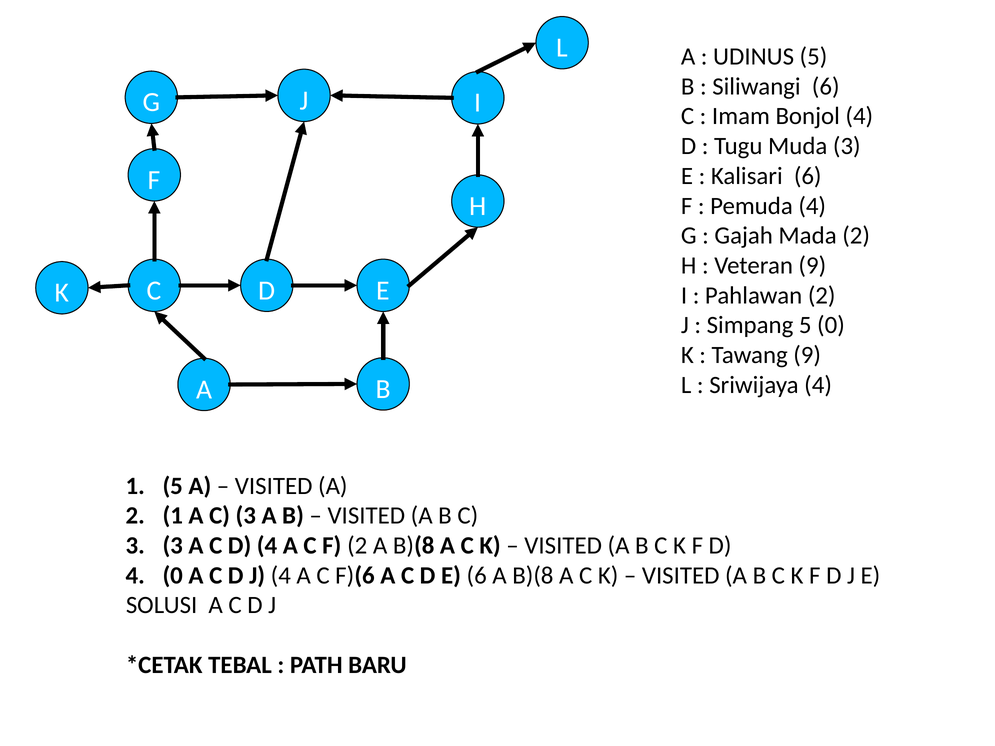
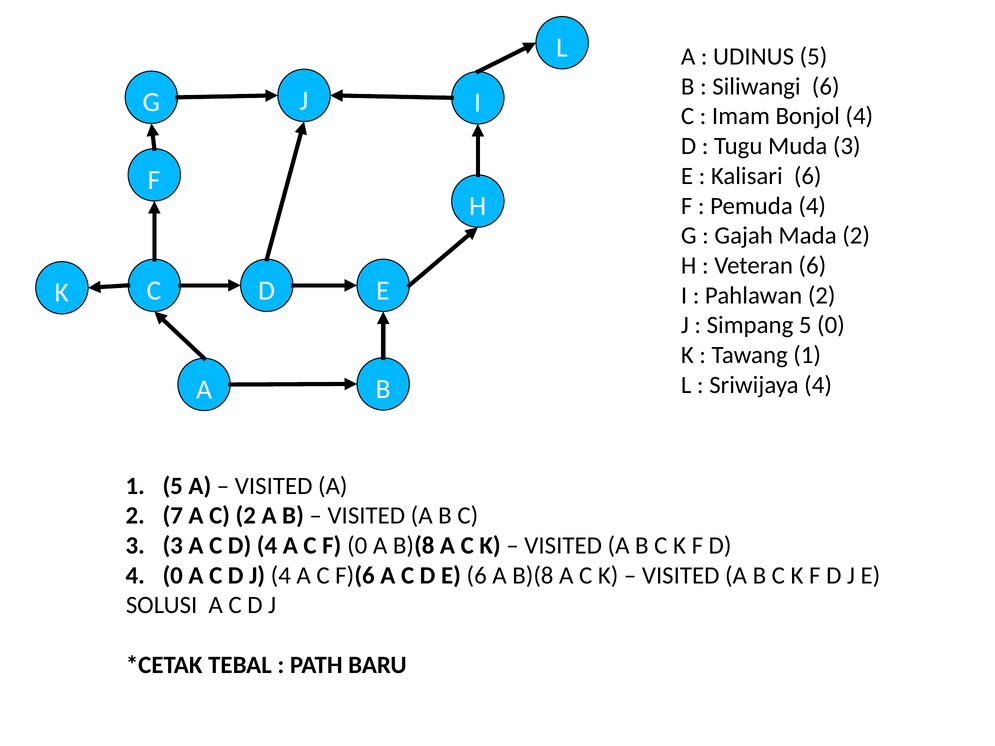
Veteran 9: 9 -> 6
Tawang 9: 9 -> 1
2 1: 1 -> 7
A C 3: 3 -> 2
F 2: 2 -> 0
